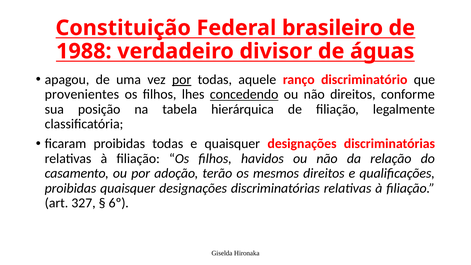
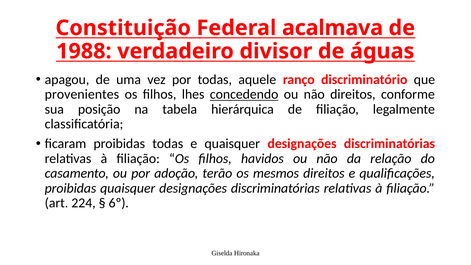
brasileiro: brasileiro -> acalmava
por at (182, 80) underline: present -> none
327: 327 -> 224
